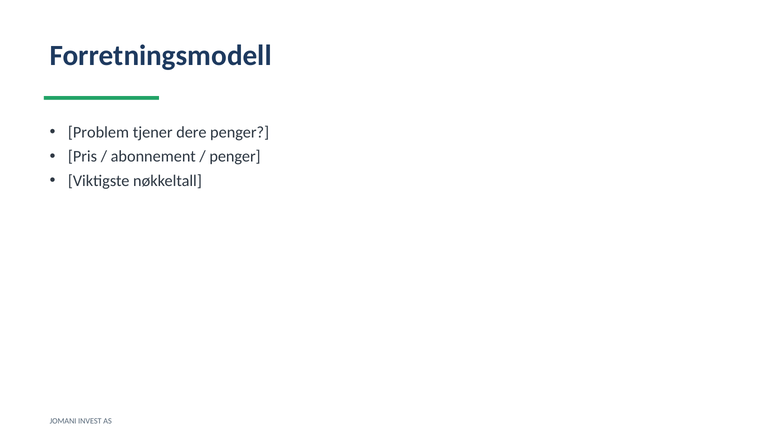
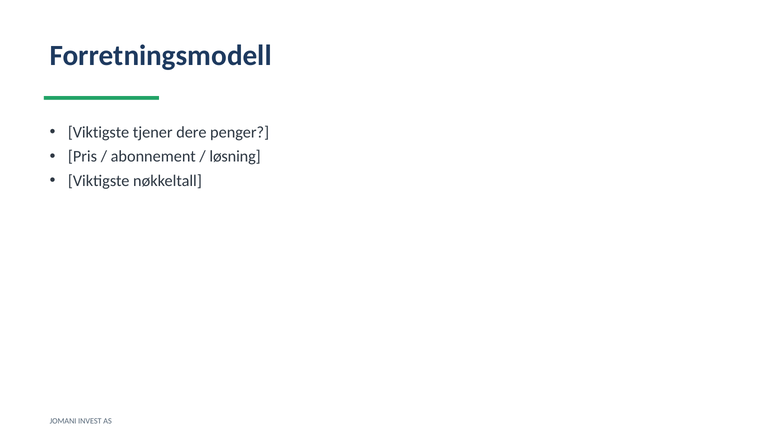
Problem at (98, 132): Problem -> Viktigste
penger at (235, 156): penger -> løsning
